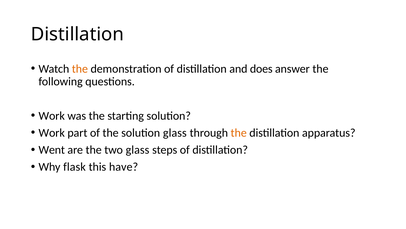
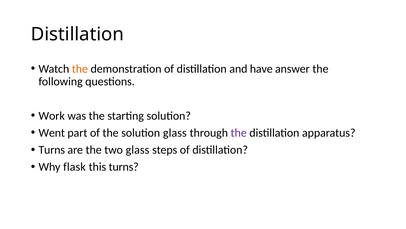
does: does -> have
Work at (52, 133): Work -> Went
the at (239, 133) colour: orange -> purple
Went at (52, 150): Went -> Turns
this have: have -> turns
